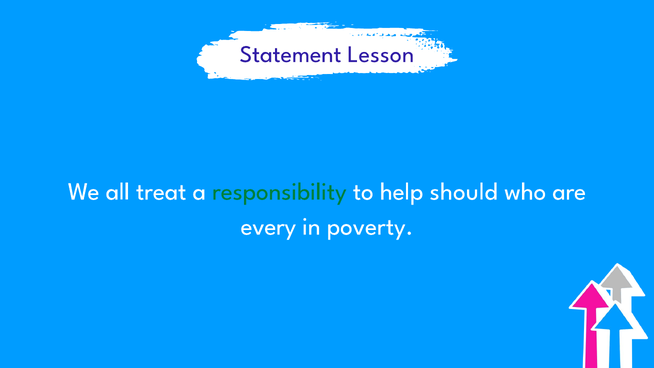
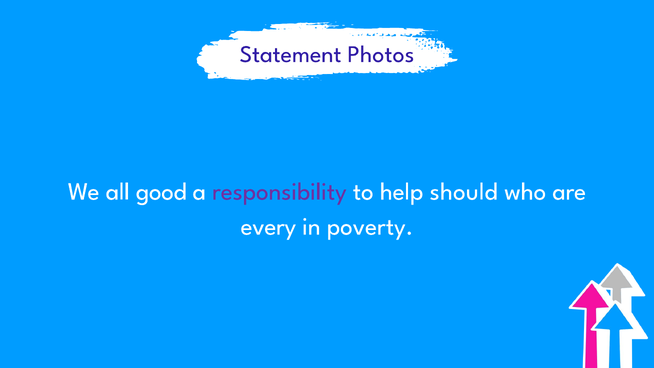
Lesson: Lesson -> Photos
treat: treat -> good
responsibility colour: green -> purple
